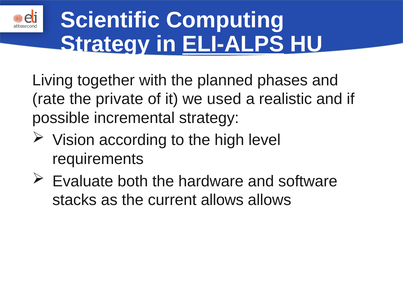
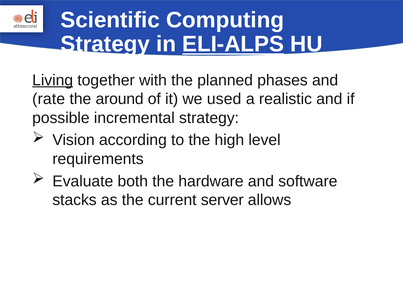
Living underline: none -> present
private: private -> around
current allows: allows -> server
